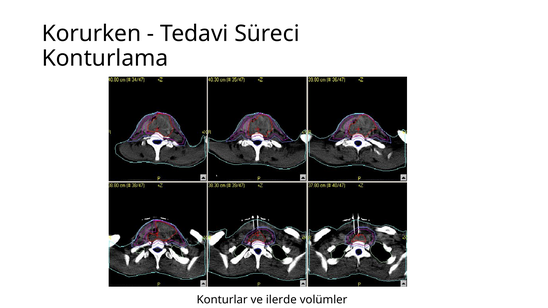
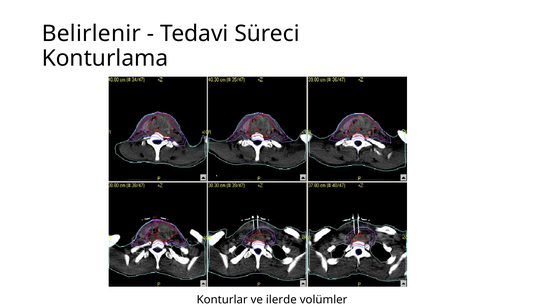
Korurken: Korurken -> Belirlenir
